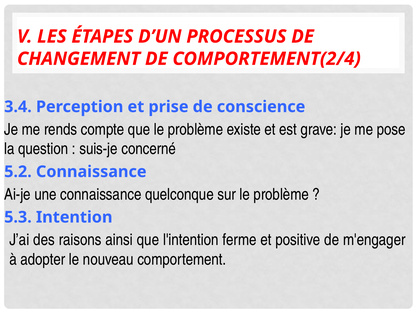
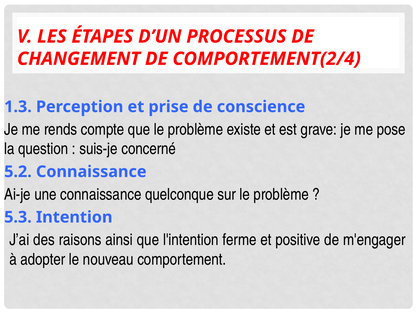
3.4: 3.4 -> 1.3
